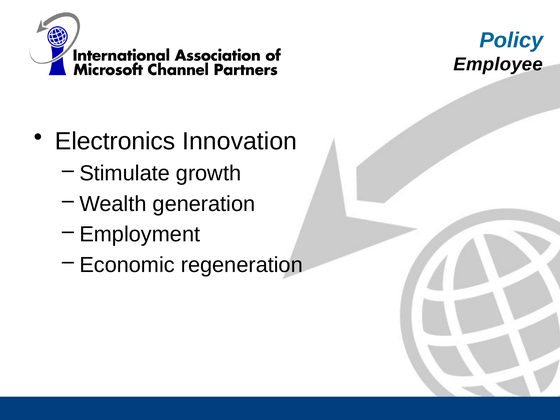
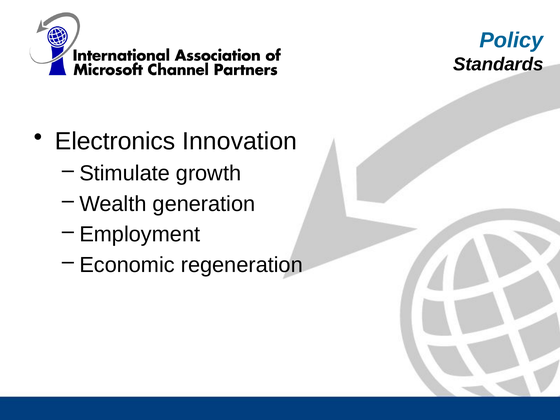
Employee: Employee -> Standards
